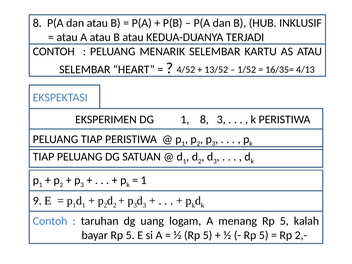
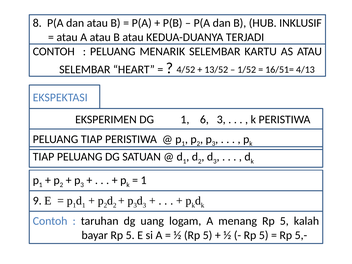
16/35=: 16/35= -> 16/51=
1 8: 8 -> 6
2,-: 2,- -> 5,-
